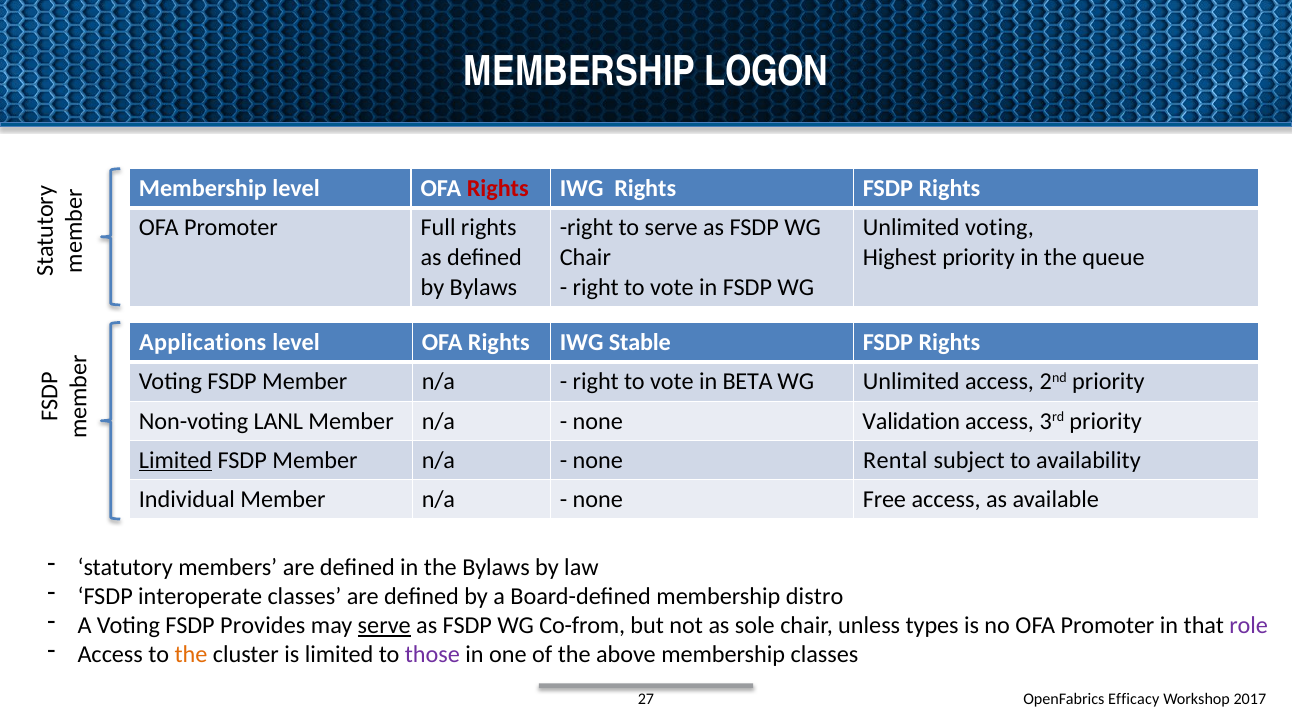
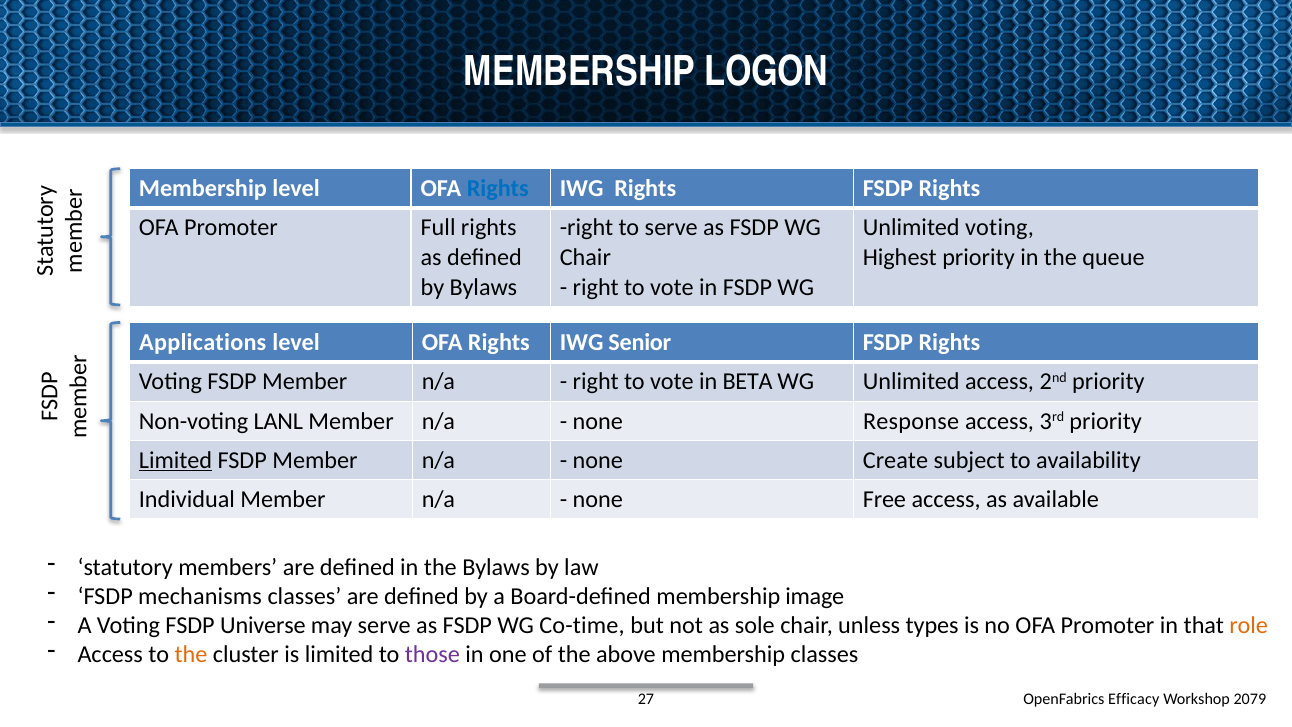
Rights at (498, 189) colour: red -> blue
Stable: Stable -> Senior
Validation: Validation -> Response
Rental: Rental -> Create
interoperate: interoperate -> mechanisms
distro: distro -> image
Provides: Provides -> Universe
serve at (384, 625) underline: present -> none
Co-from: Co-from -> Co-time
role colour: purple -> orange
2017: 2017 -> 2079
